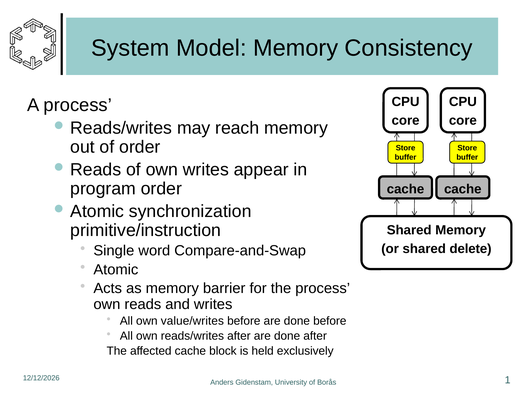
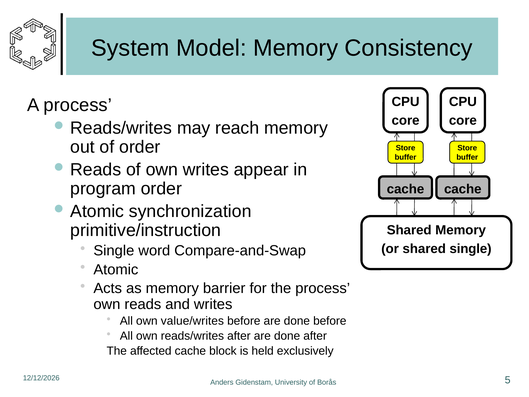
shared delete: delete -> single
1: 1 -> 5
